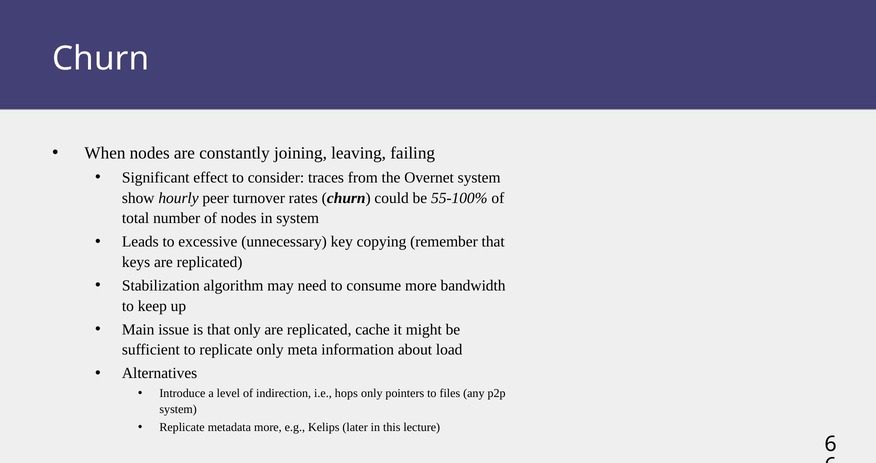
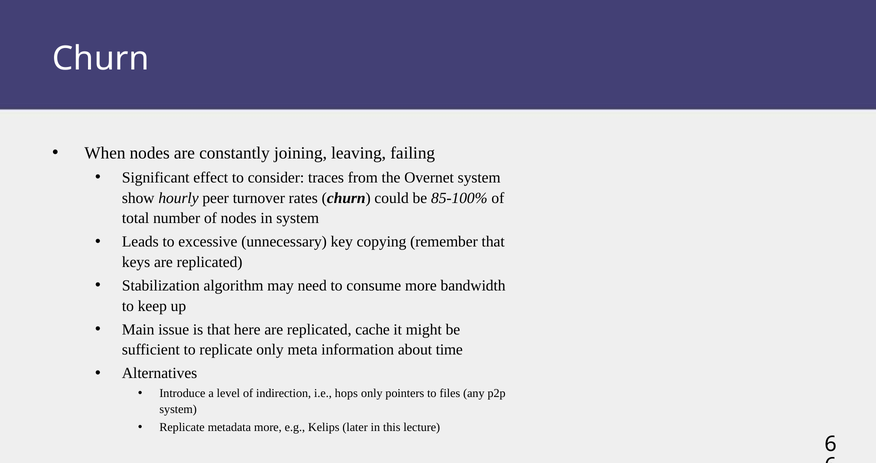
55-100%: 55-100% -> 85-100%
that only: only -> here
load: load -> time
